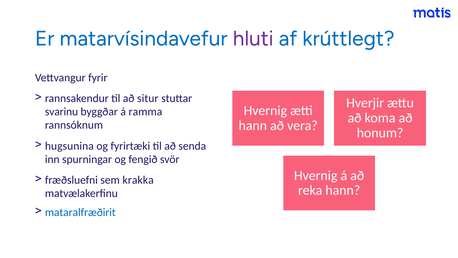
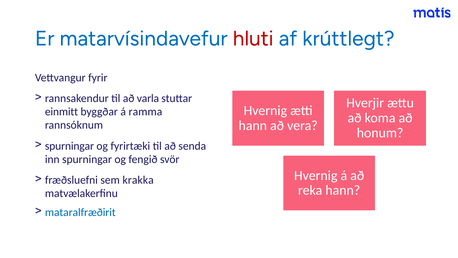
hluti colour: purple -> red
situr: situr -> varla
svarinu: svarinu -> einmitt
hugsunina at (69, 146): hugsunina -> spurningar
